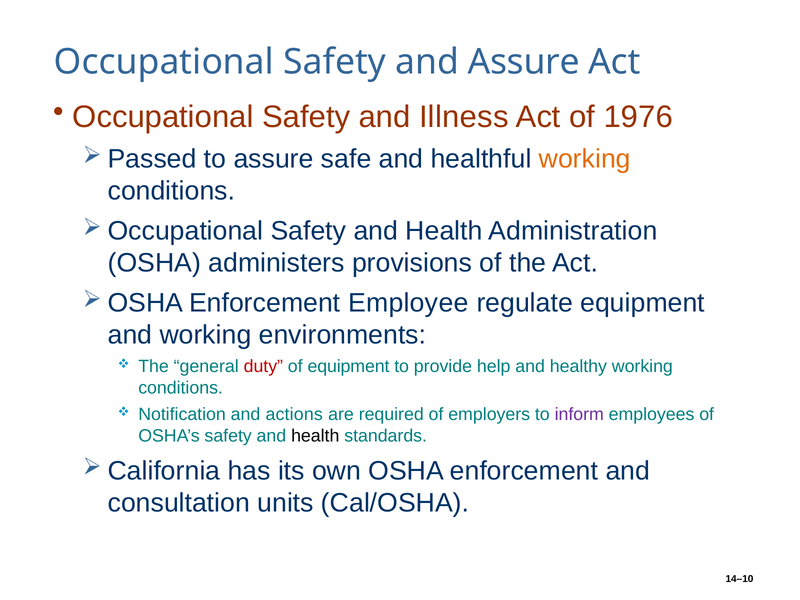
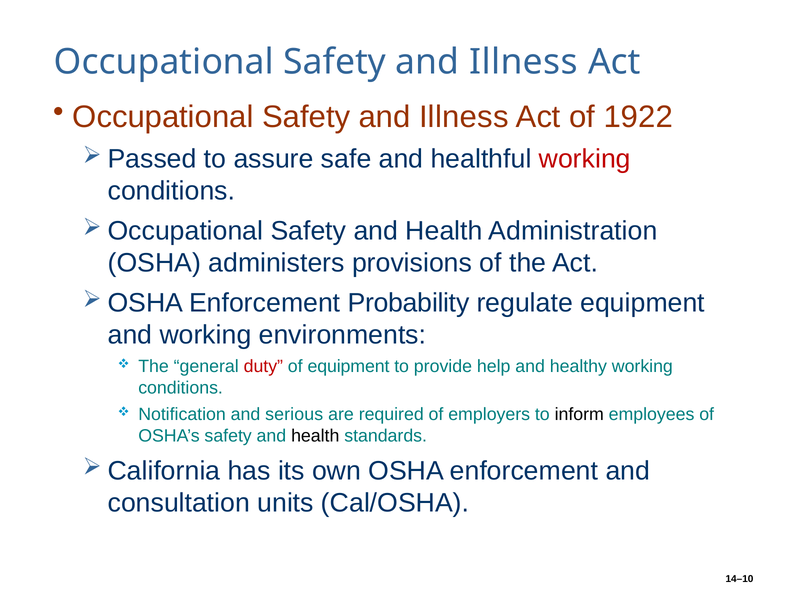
Assure at (524, 62): Assure -> Illness
1976: 1976 -> 1922
working at (585, 159) colour: orange -> red
Employee: Employee -> Probability
actions: actions -> serious
inform colour: purple -> black
